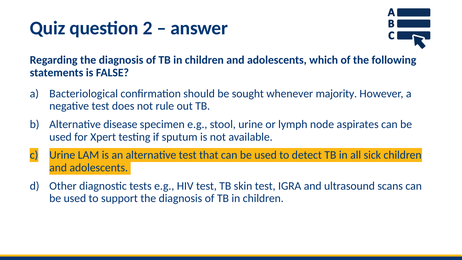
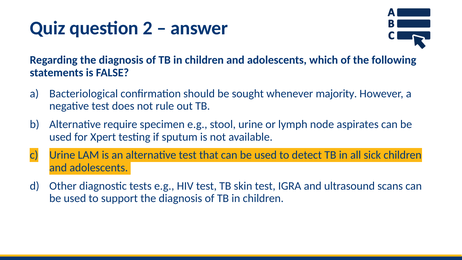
disease: disease -> require
